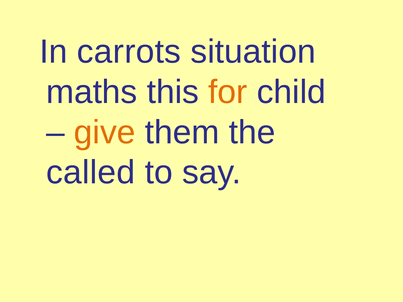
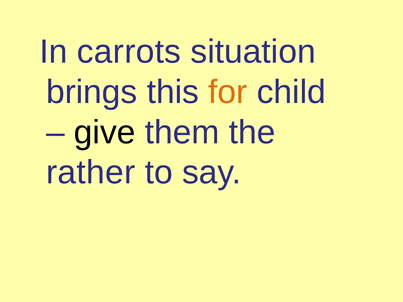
maths: maths -> brings
give colour: orange -> black
called: called -> rather
